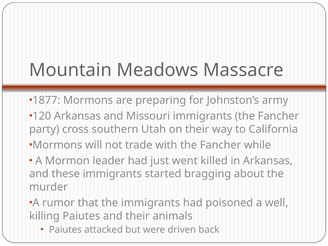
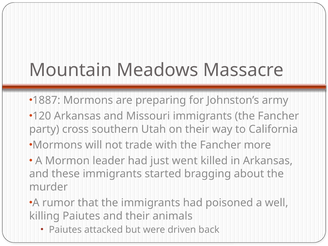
1877: 1877 -> 1887
while: while -> more
